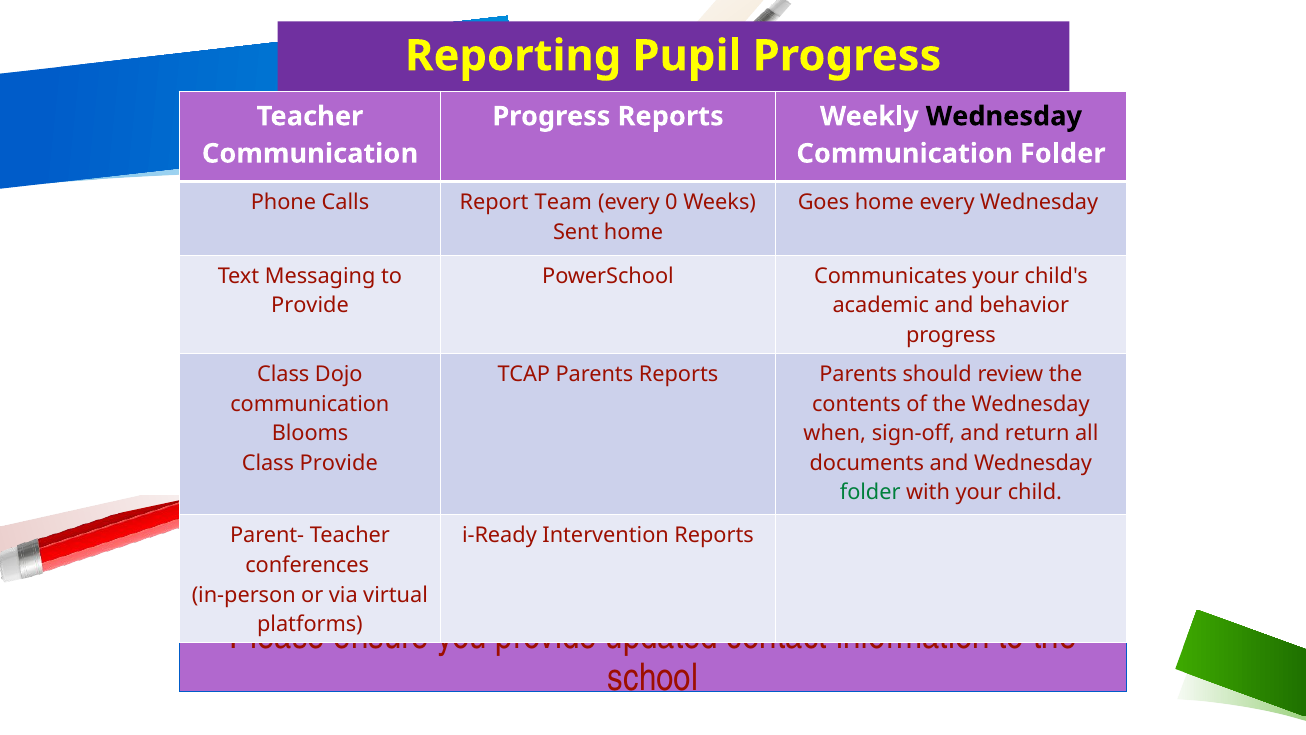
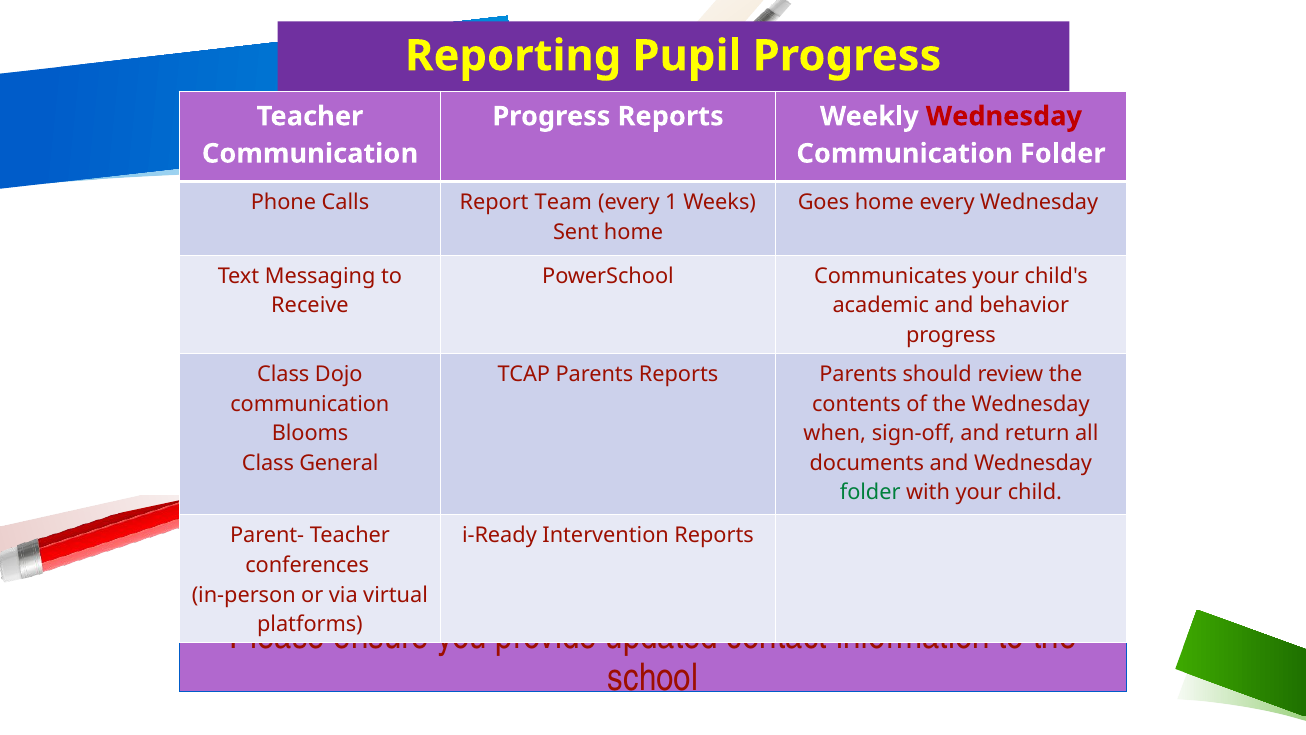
Wednesday at (1004, 116) colour: black -> red
0: 0 -> 1
Provide at (310, 305): Provide -> Receive
Class Provide: Provide -> General
